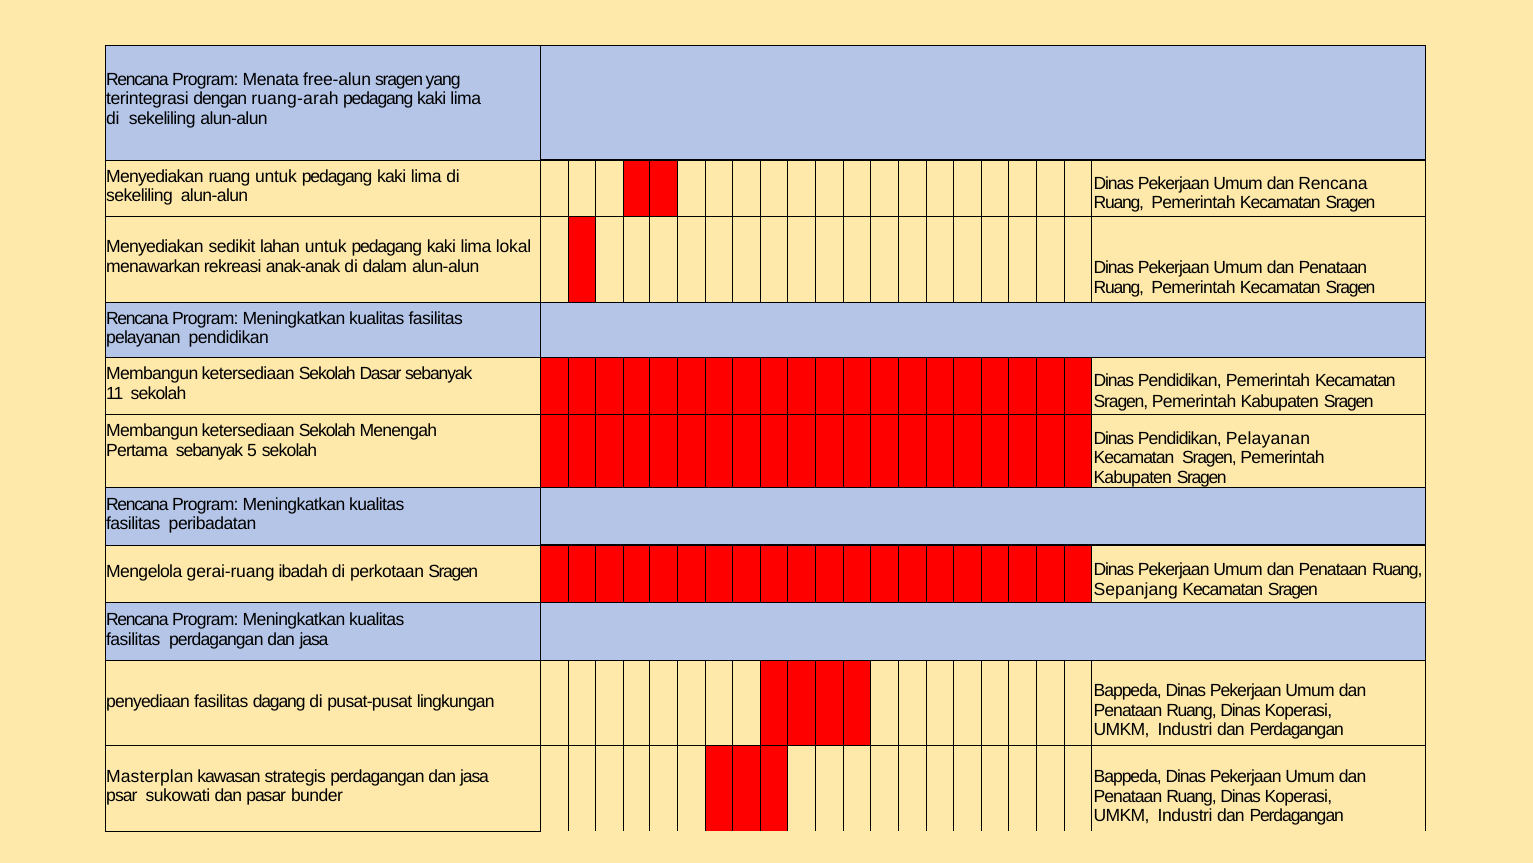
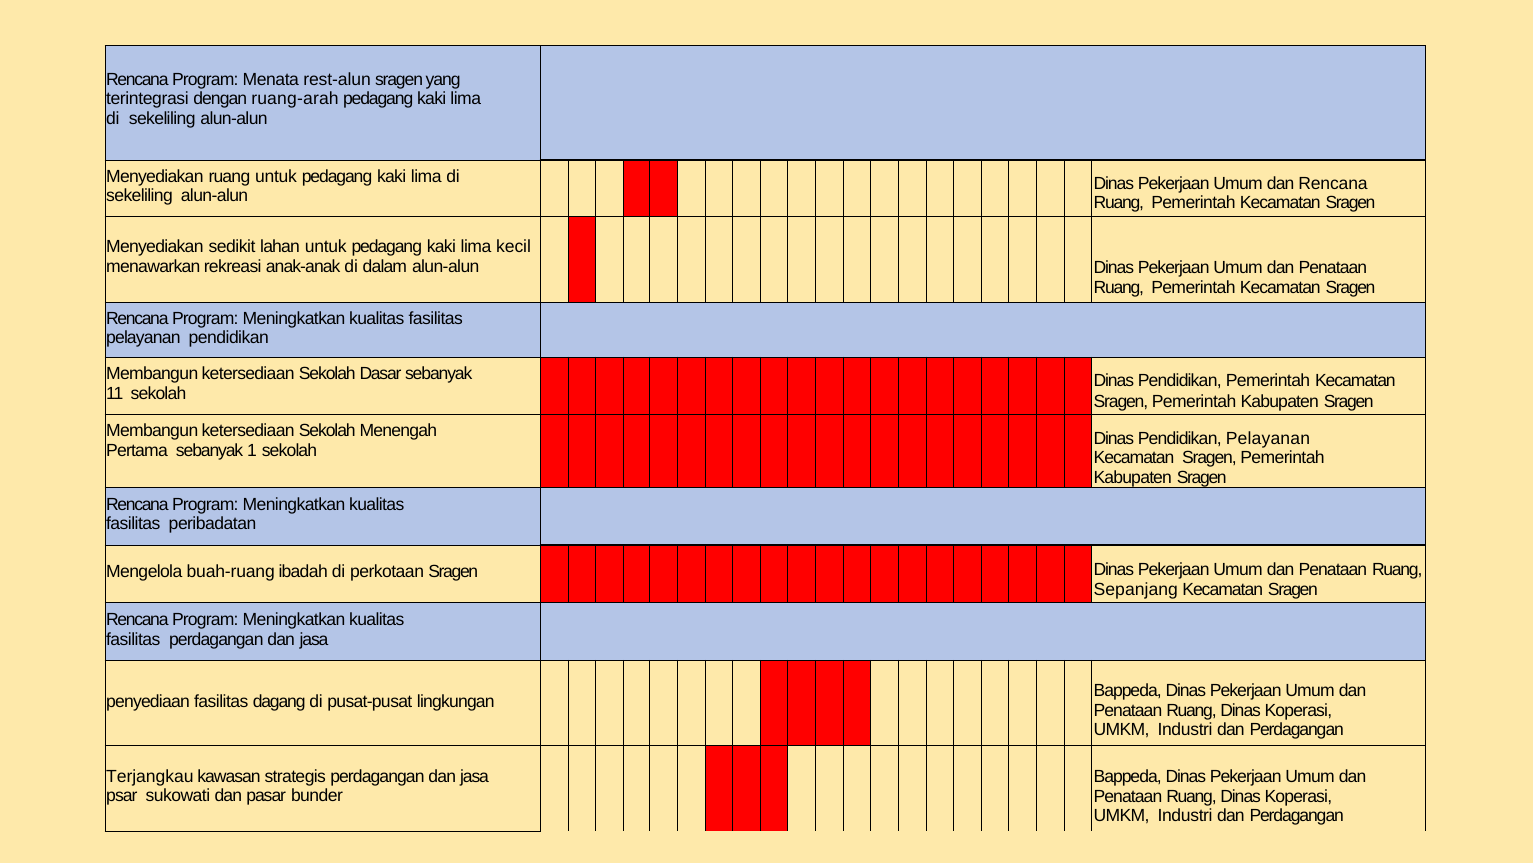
free-alun: free-alun -> rest-alun
lokal: lokal -> kecil
5: 5 -> 1
gerai-ruang: gerai-ruang -> buah-ruang
Masterplan: Masterplan -> Terjangkau
